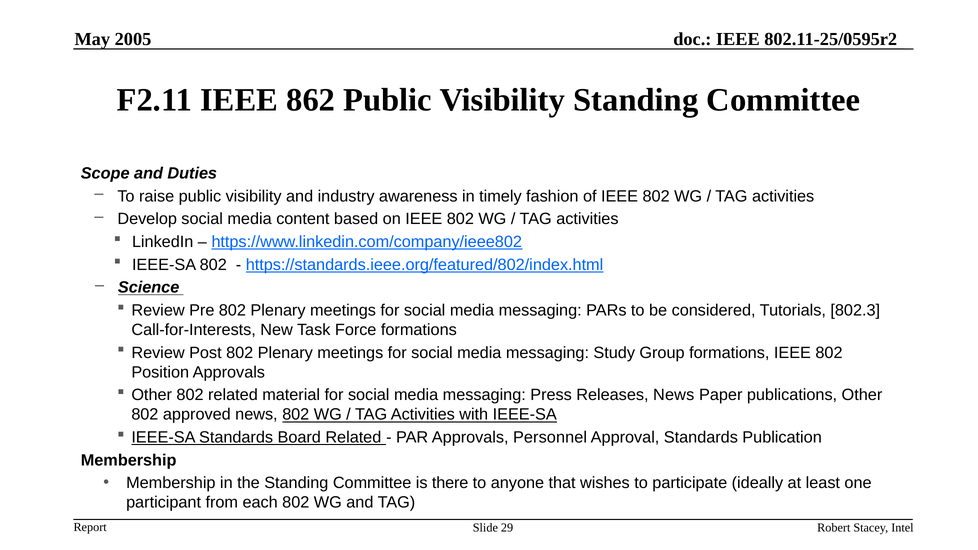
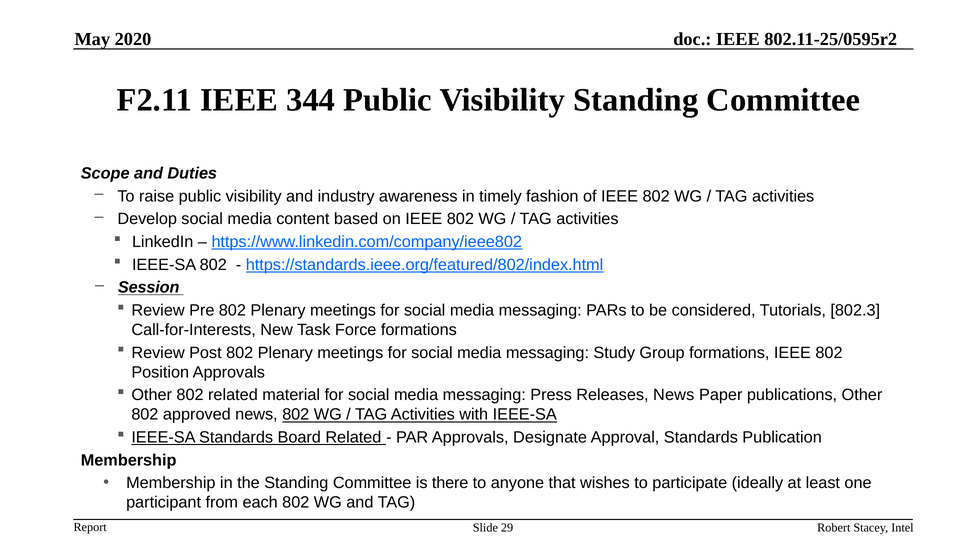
2005: 2005 -> 2020
862: 862 -> 344
Science: Science -> Session
Personnel: Personnel -> Designate
